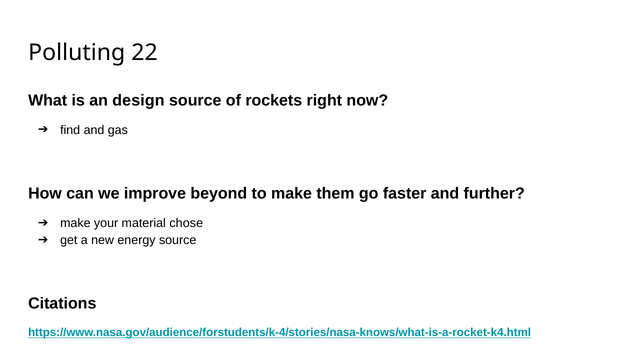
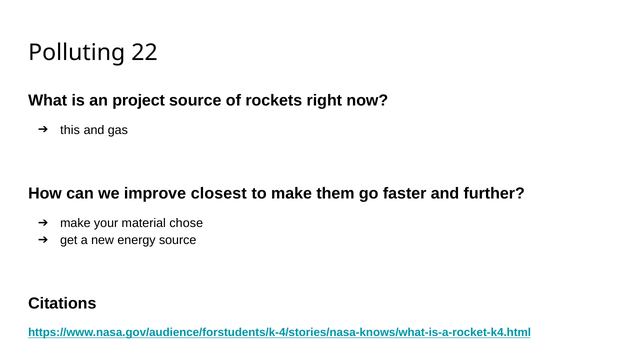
design: design -> project
find: find -> this
beyond: beyond -> closest
